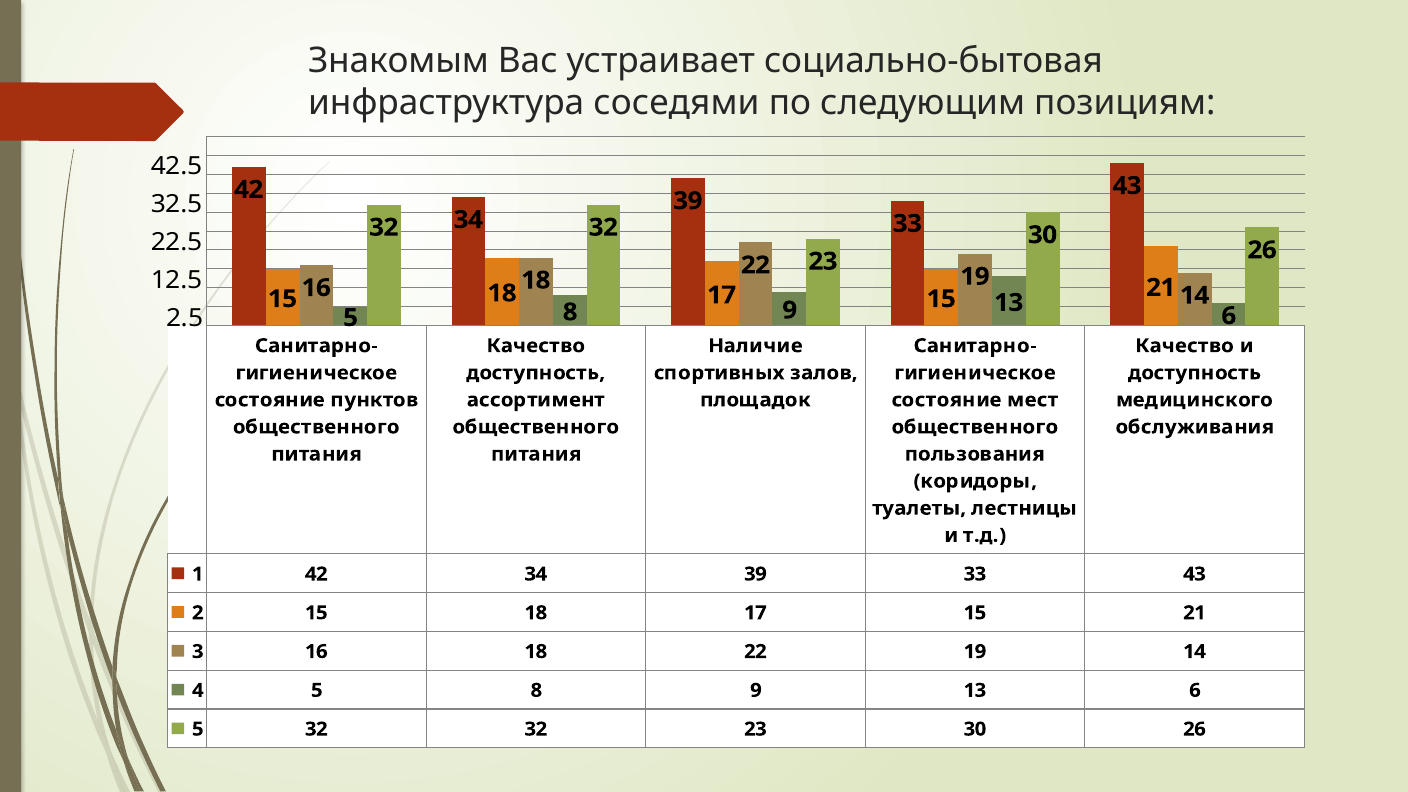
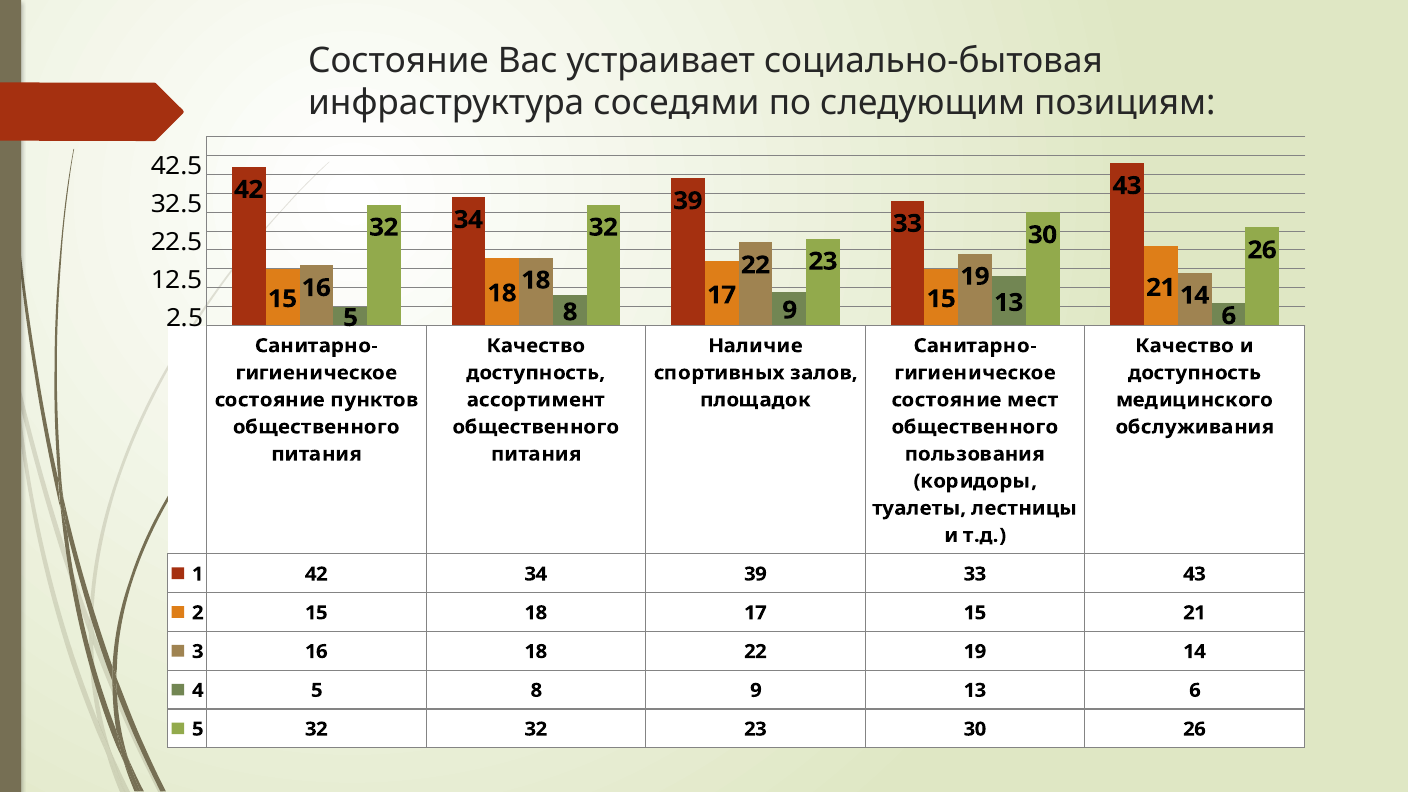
Знакомым at (398, 61): Знакомым -> Состояние
